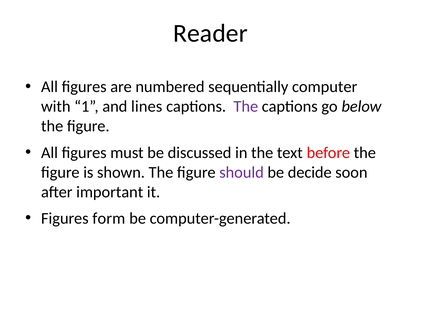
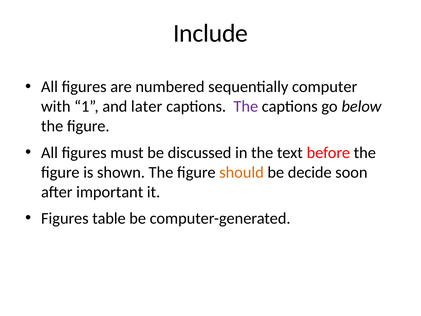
Reader: Reader -> Include
lines: lines -> later
should colour: purple -> orange
form: form -> table
